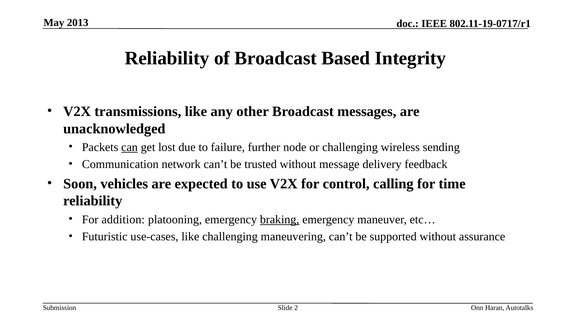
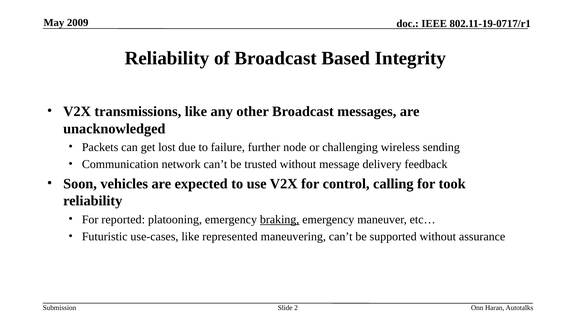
2013: 2013 -> 2009
can underline: present -> none
time: time -> took
addition: addition -> reported
like challenging: challenging -> represented
